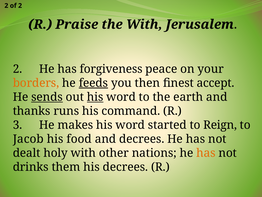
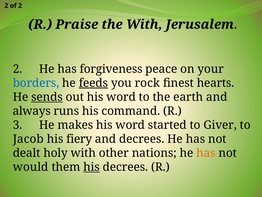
borders colour: orange -> blue
then: then -> rock
accept: accept -> hearts
his at (95, 97) underline: present -> none
thanks: thanks -> always
Reign: Reign -> Giver
food: food -> fiery
drinks: drinks -> would
his at (92, 167) underline: none -> present
